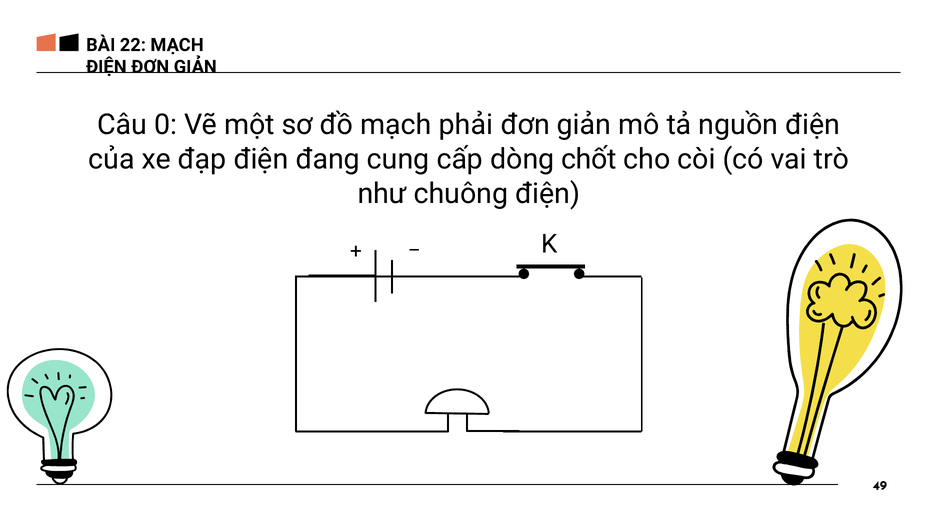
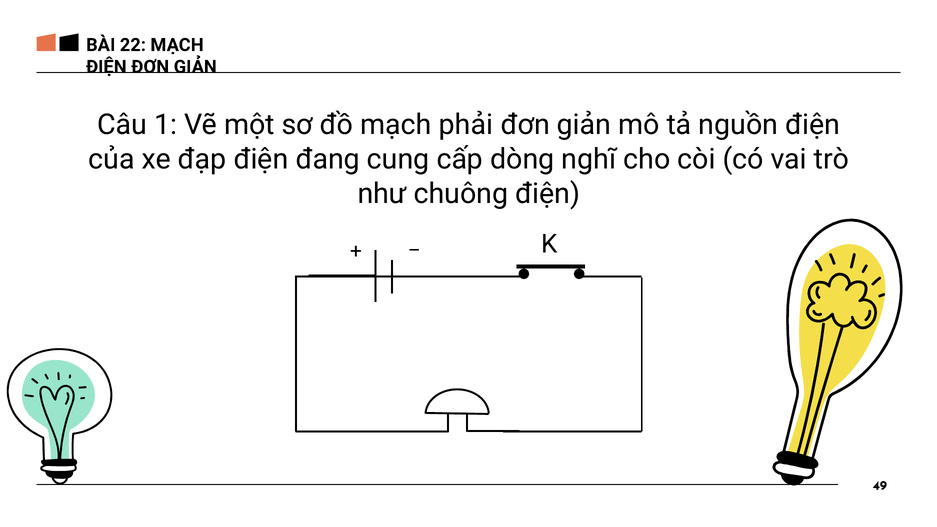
0: 0 -> 1
chốt: chốt -> nghĩ
